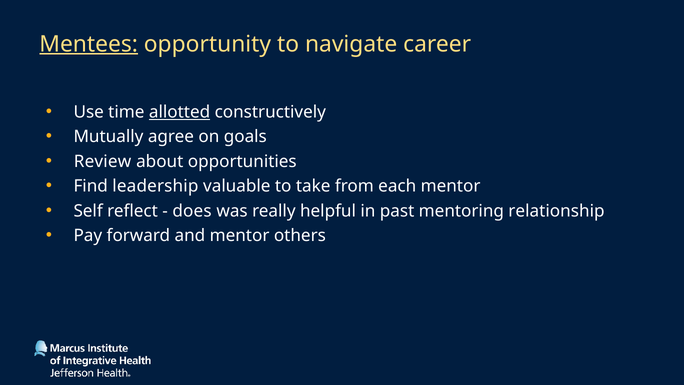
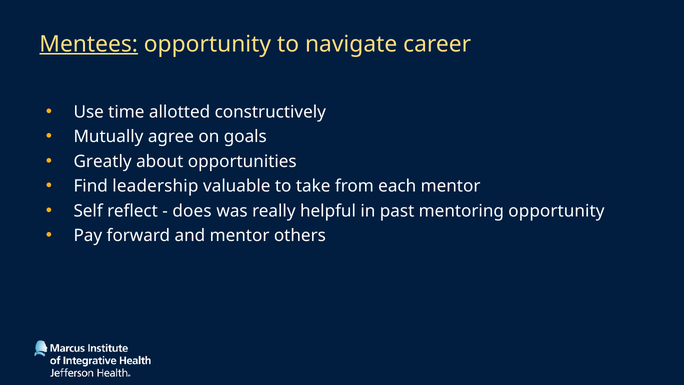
allotted underline: present -> none
Review: Review -> Greatly
mentoring relationship: relationship -> opportunity
